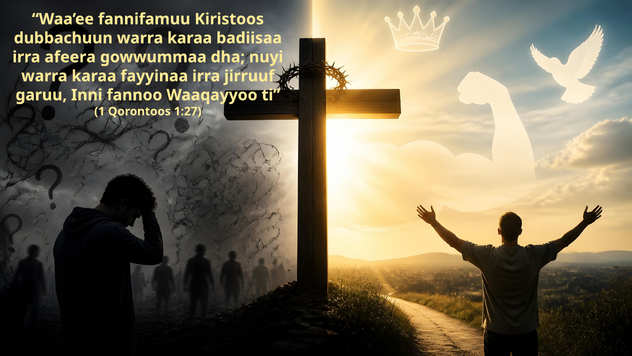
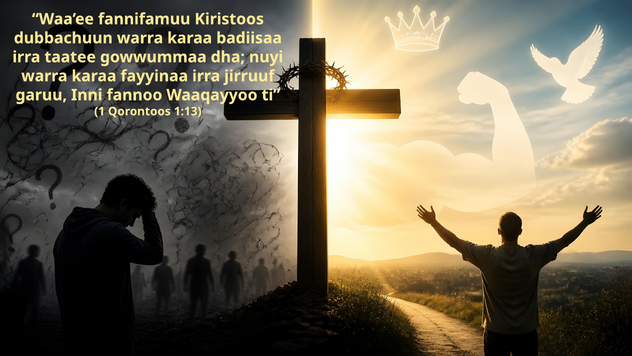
afeera: afeera -> taatee
1:27: 1:27 -> 1:13
